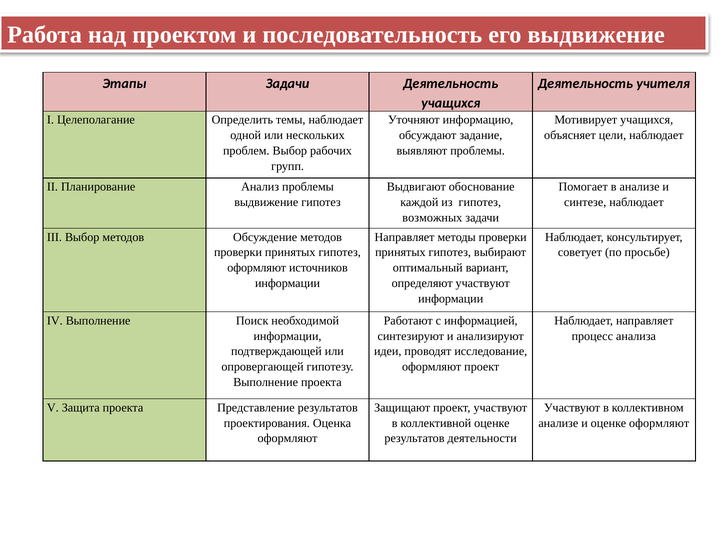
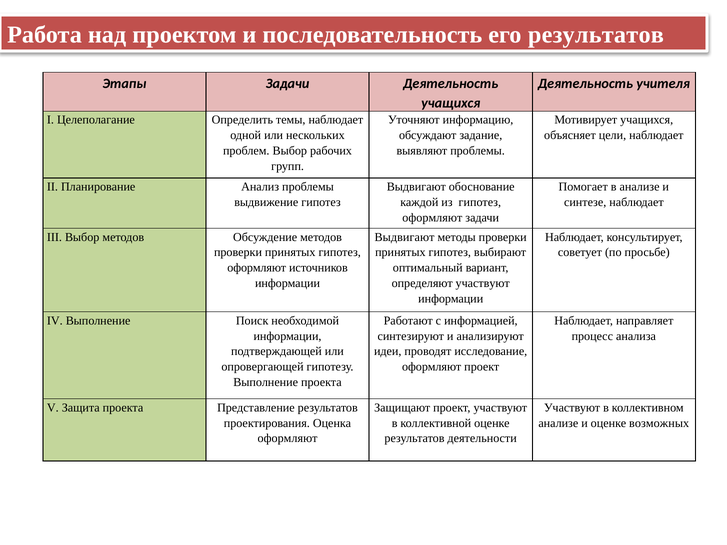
его выдвижение: выдвижение -> результатов
возможных at (432, 218): возможных -> оформляют
Направляет at (405, 237): Направляет -> Выдвигают
оценке оформляют: оформляют -> возможных
